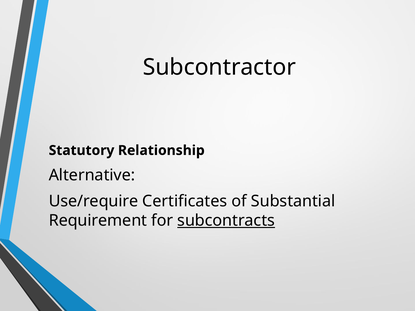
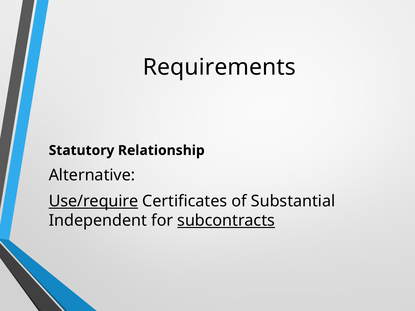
Subcontractor: Subcontractor -> Requirements
Use/require underline: none -> present
Requirement: Requirement -> Independent
